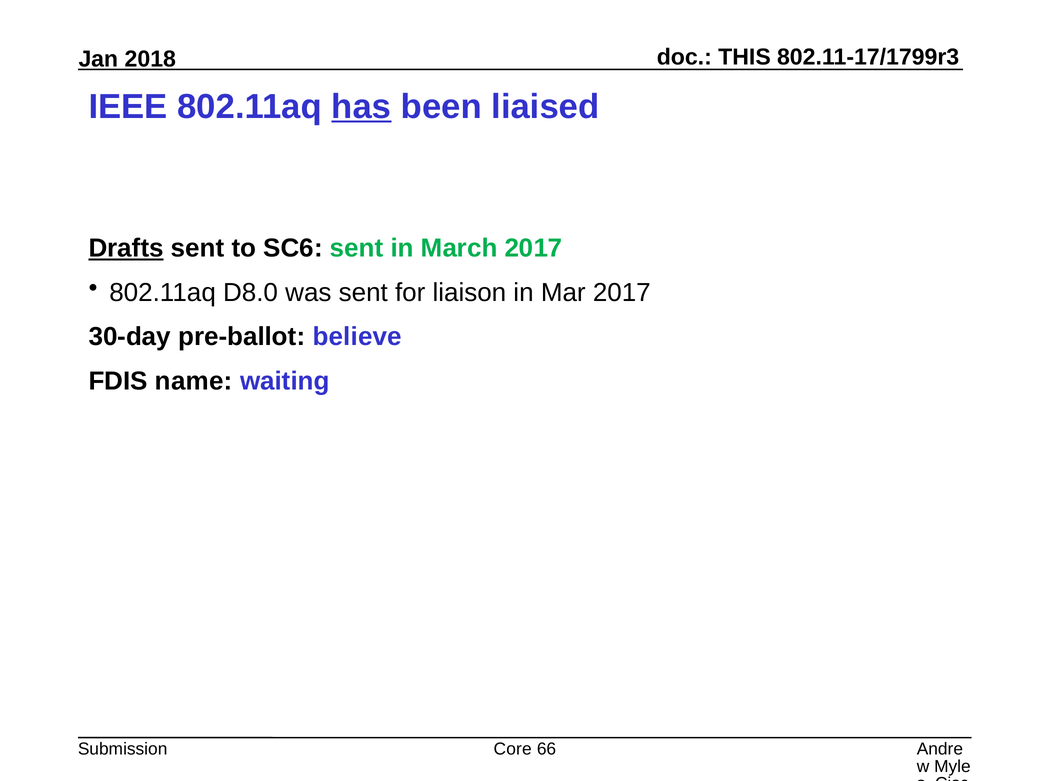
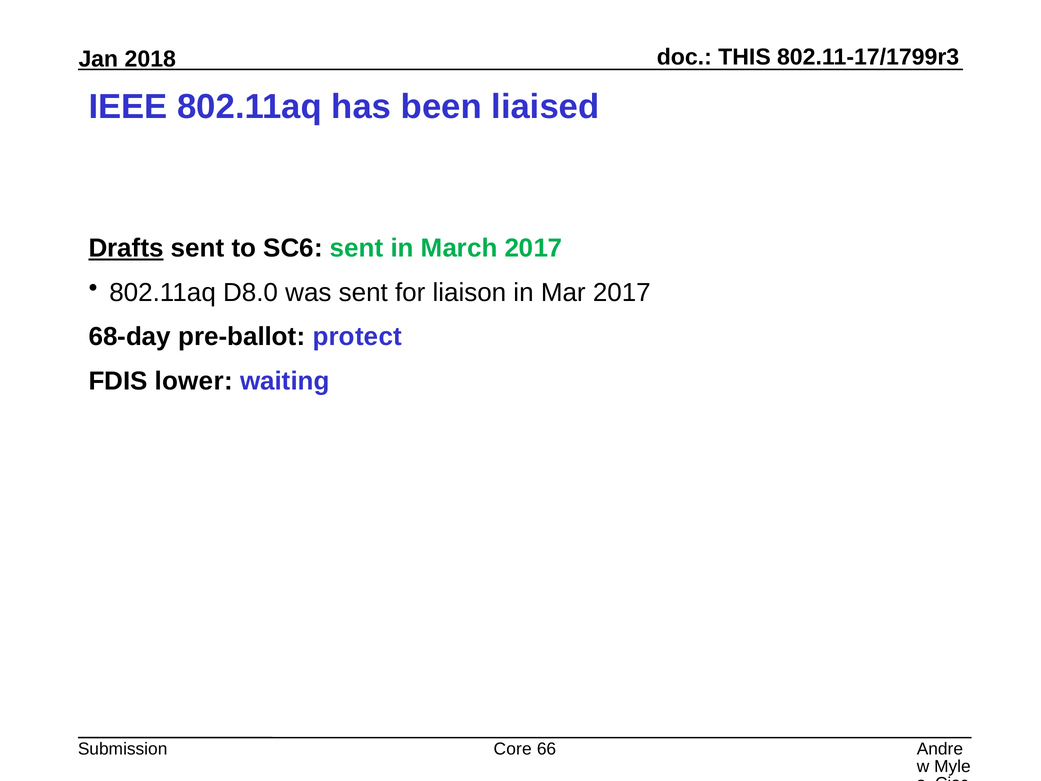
has underline: present -> none
30-day: 30-day -> 68-day
believe: believe -> protect
name: name -> lower
